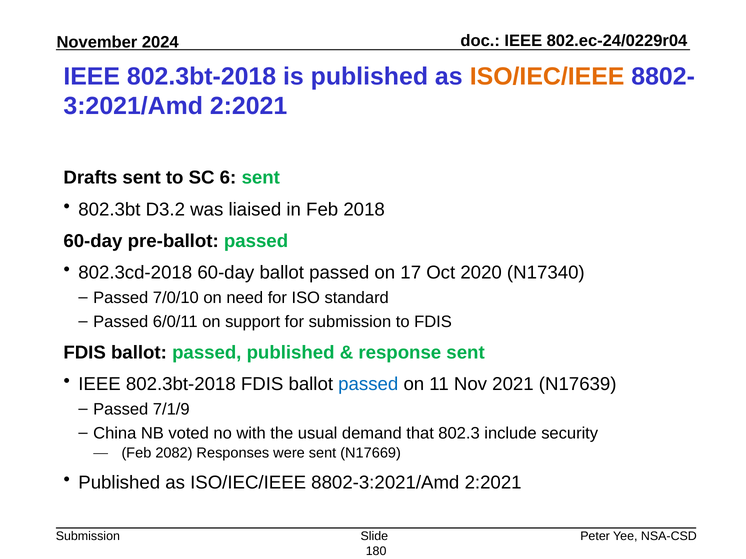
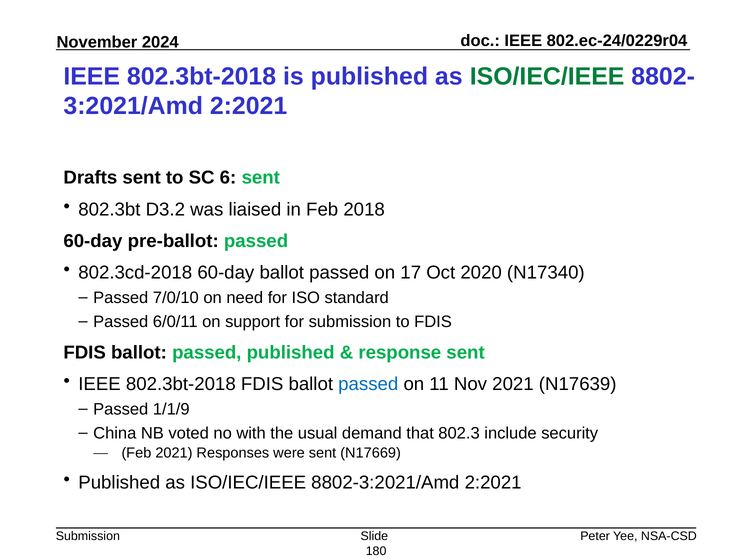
ISO/IEC/IEEE at (547, 76) colour: orange -> green
7/1/9: 7/1/9 -> 1/1/9
Feb 2082: 2082 -> 2021
